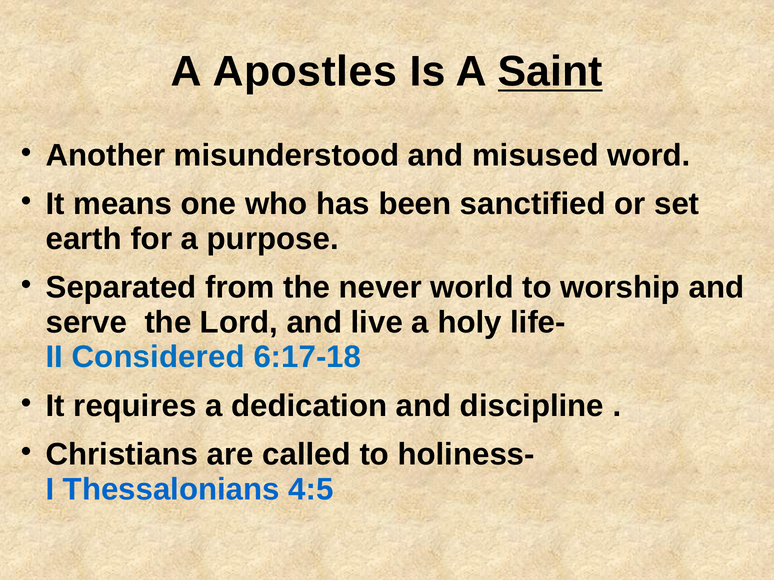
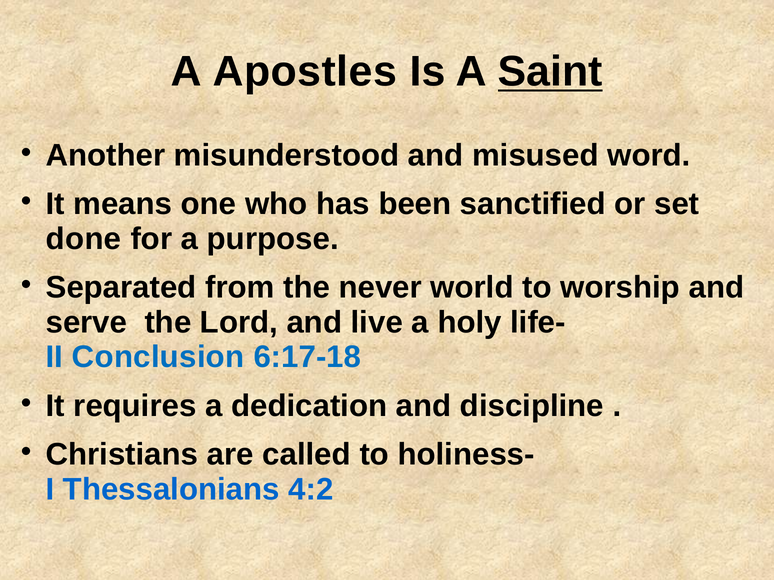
earth: earth -> done
Considered: Considered -> Conclusion
4:5: 4:5 -> 4:2
